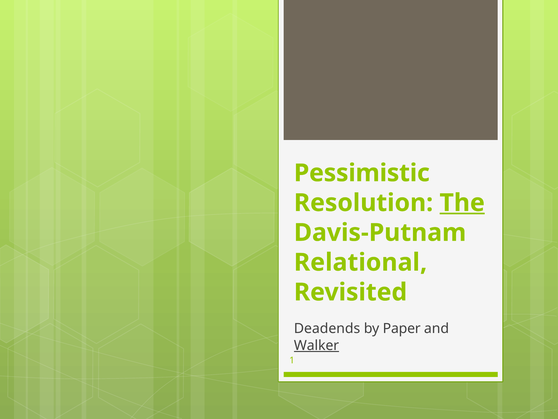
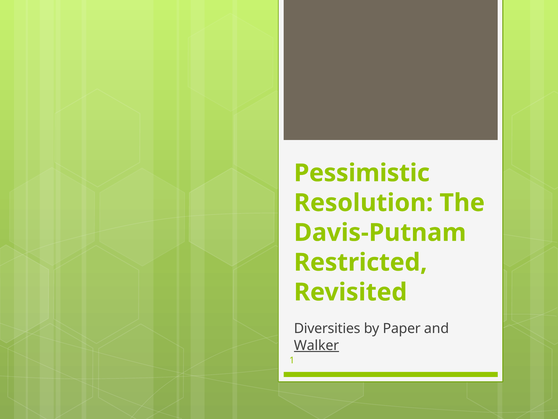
The underline: present -> none
Relational: Relational -> Restricted
Deadends: Deadends -> Diversities
